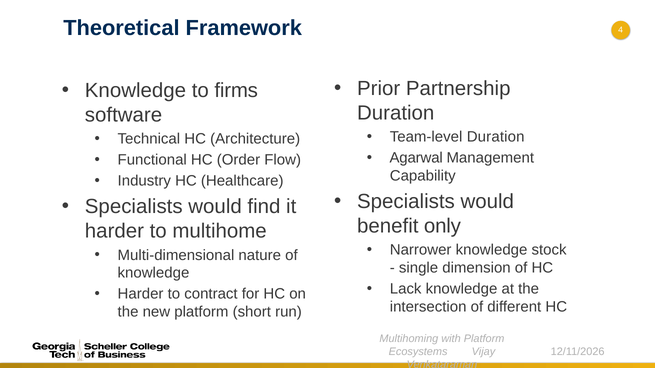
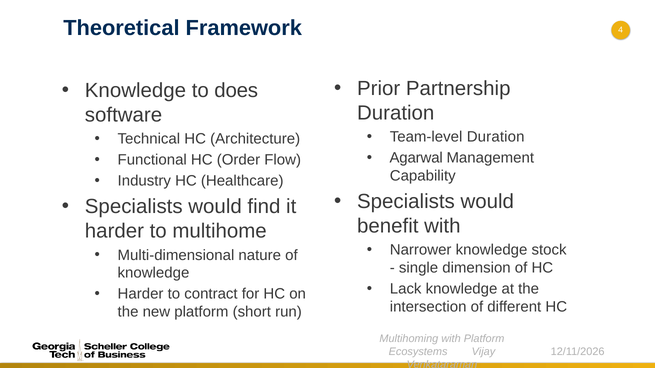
firms: firms -> does
benefit only: only -> with
